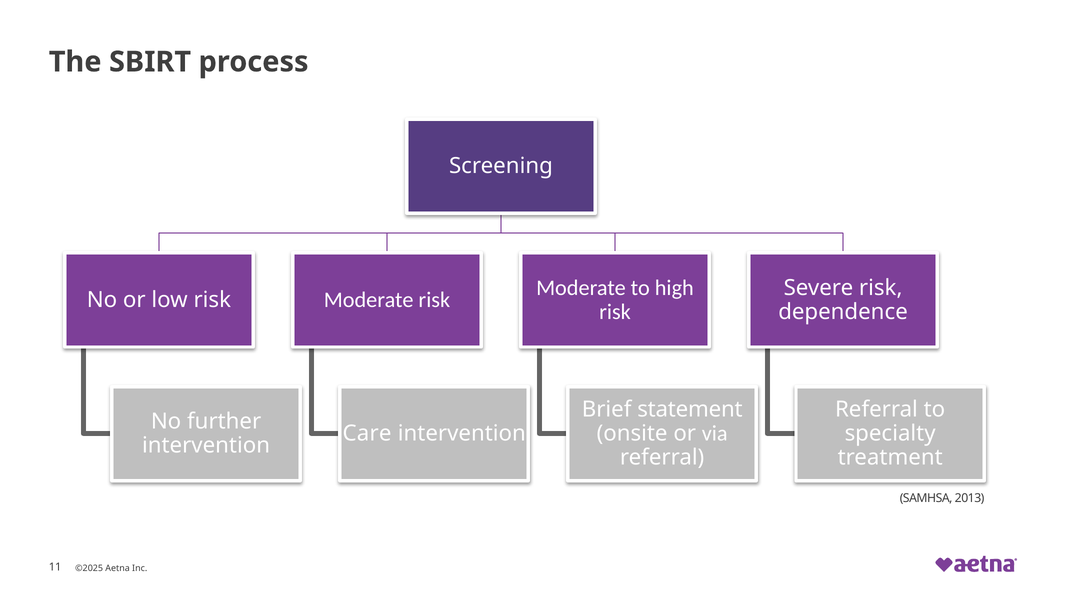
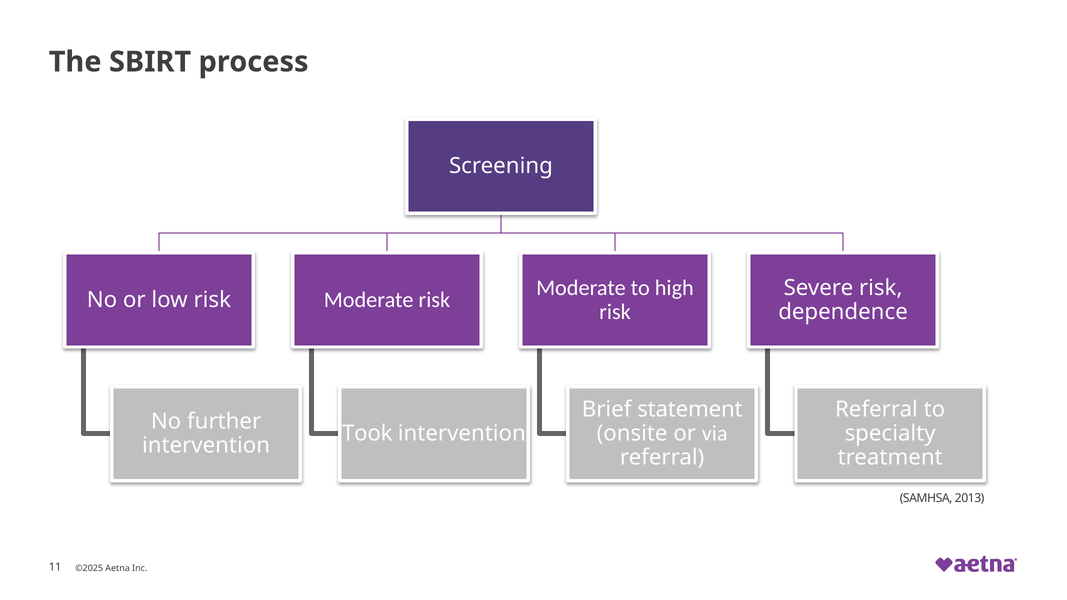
Care: Care -> Took
